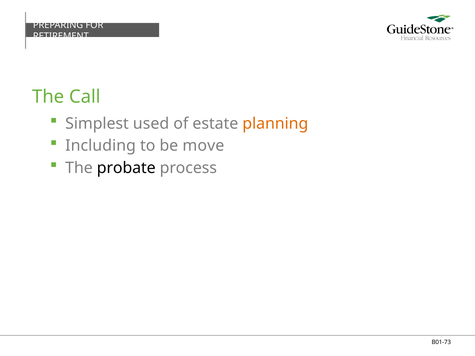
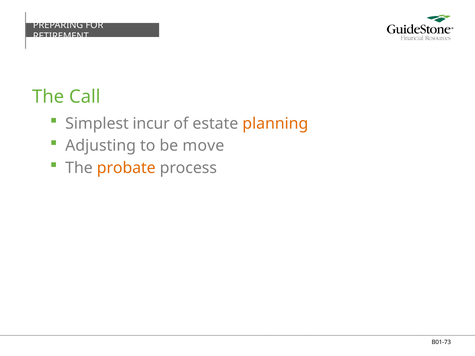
used: used -> incur
Including: Including -> Adjusting
probate colour: black -> orange
